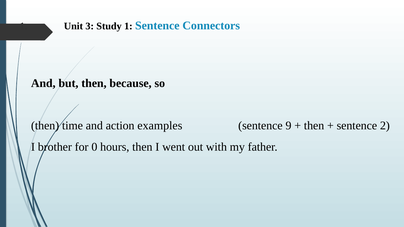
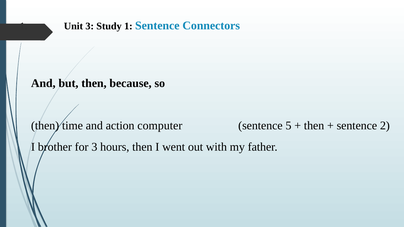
examples: examples -> computer
9: 9 -> 5
for 0: 0 -> 3
